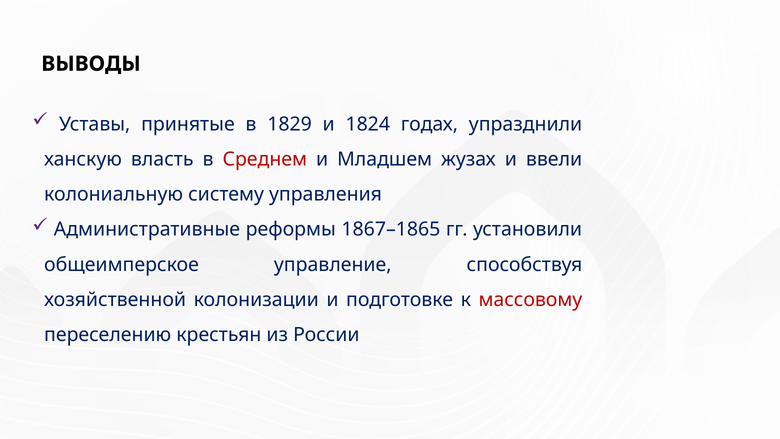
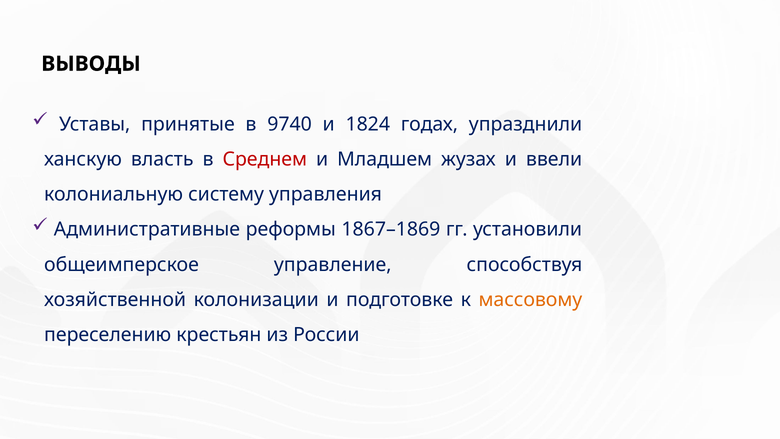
1829: 1829 -> 9740
1867–1865: 1867–1865 -> 1867–1869
массовому colour: red -> orange
